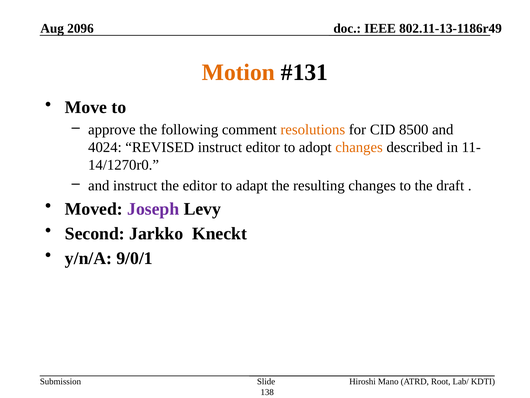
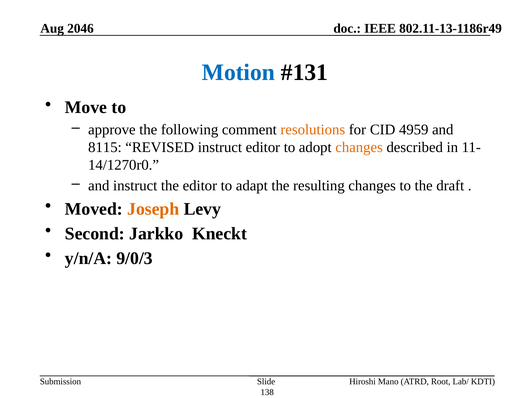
2096: 2096 -> 2046
Motion colour: orange -> blue
8500: 8500 -> 4959
4024: 4024 -> 8115
Joseph colour: purple -> orange
9/0/1: 9/0/1 -> 9/0/3
